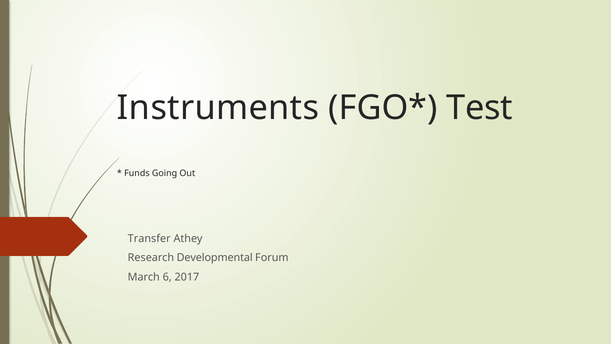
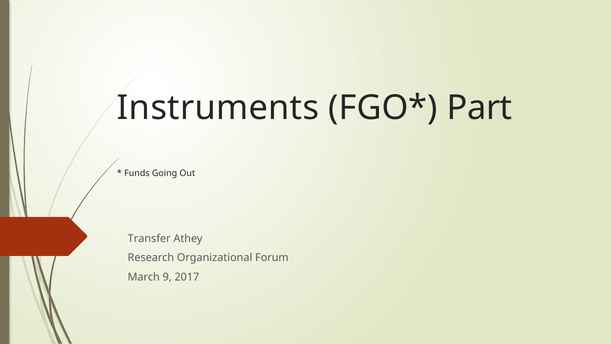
Test: Test -> Part
Developmental: Developmental -> Organizational
6: 6 -> 9
